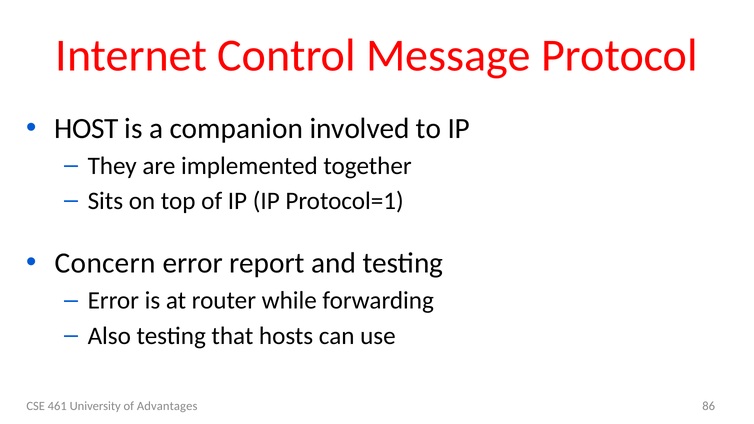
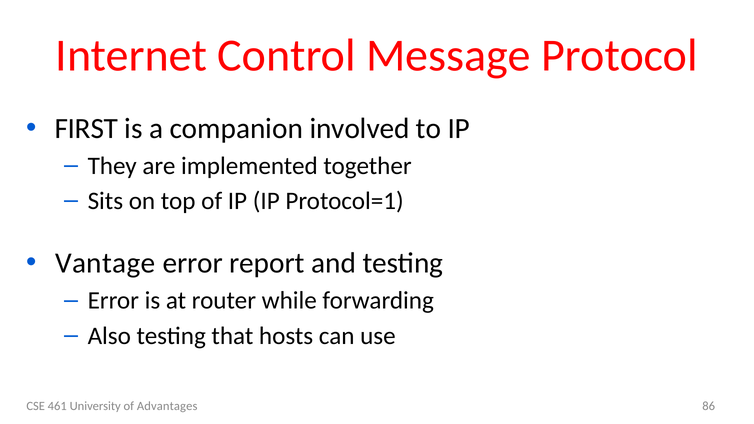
HOST: HOST -> FIRST
Concern: Concern -> Vantage
